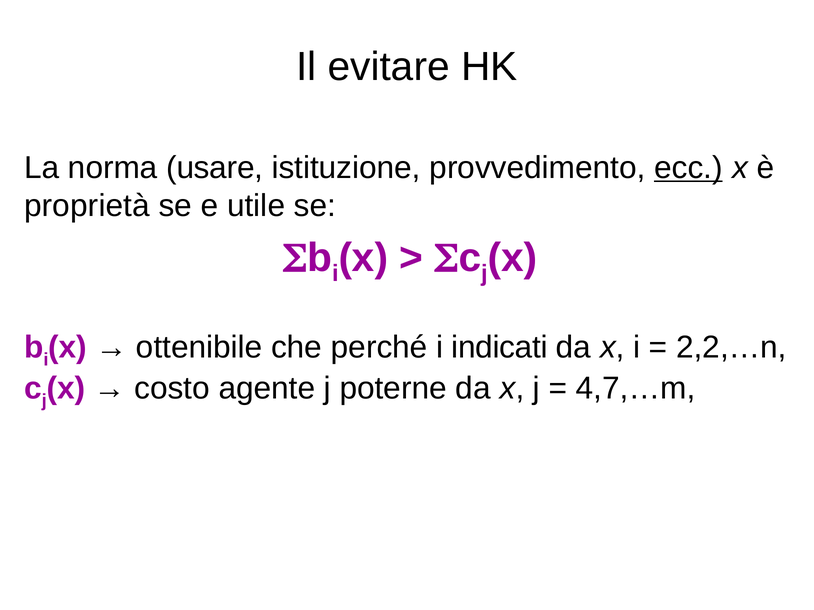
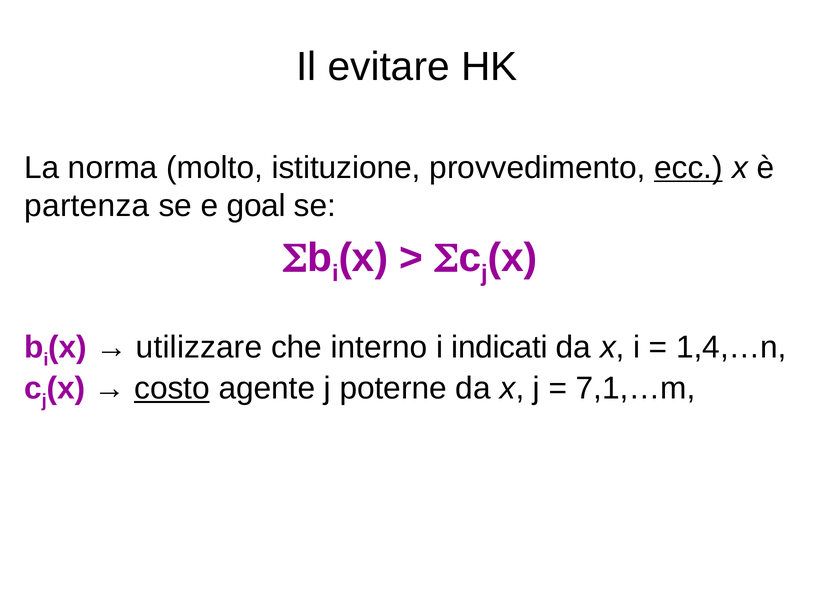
usare: usare -> molto
proprietà: proprietà -> partenza
utile: utile -> goal
ottenibile: ottenibile -> utilizzare
perché: perché -> interno
2,2,…n: 2,2,…n -> 1,4,…n
costo underline: none -> present
4,7,…m: 4,7,…m -> 7,1,…m
